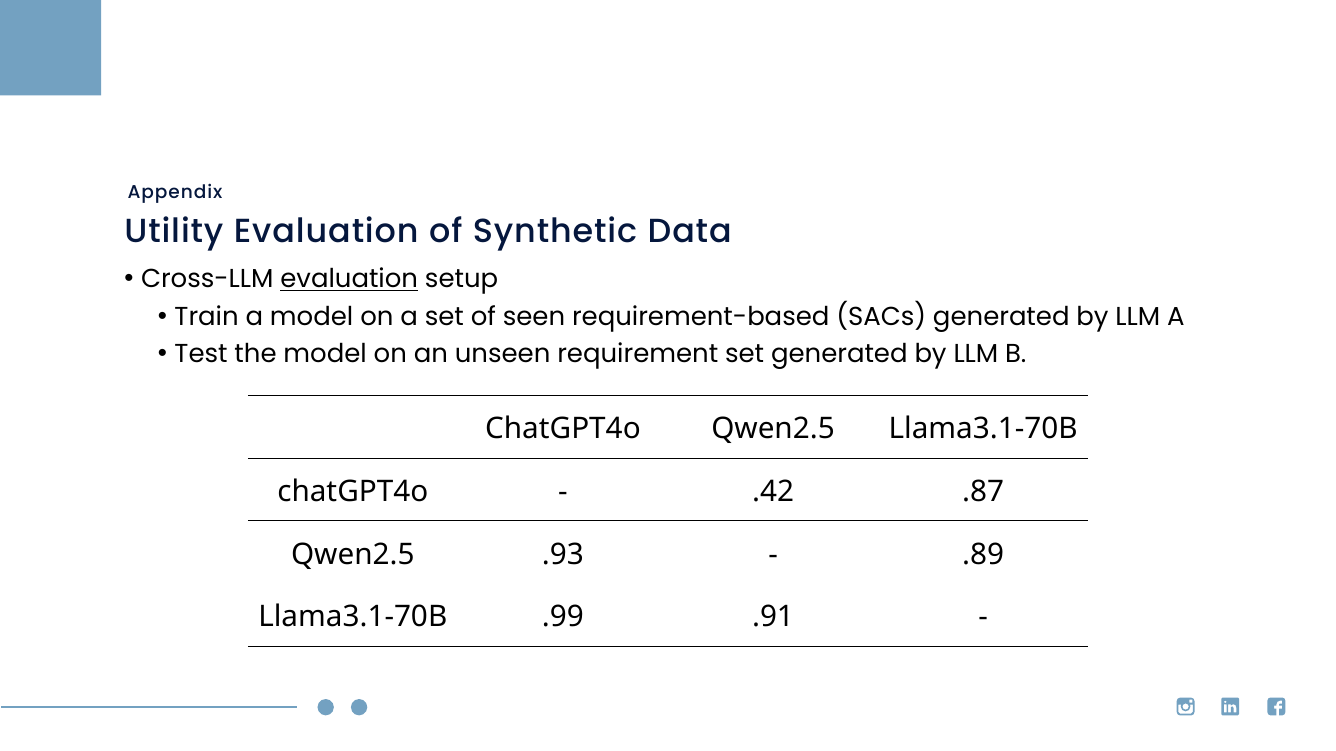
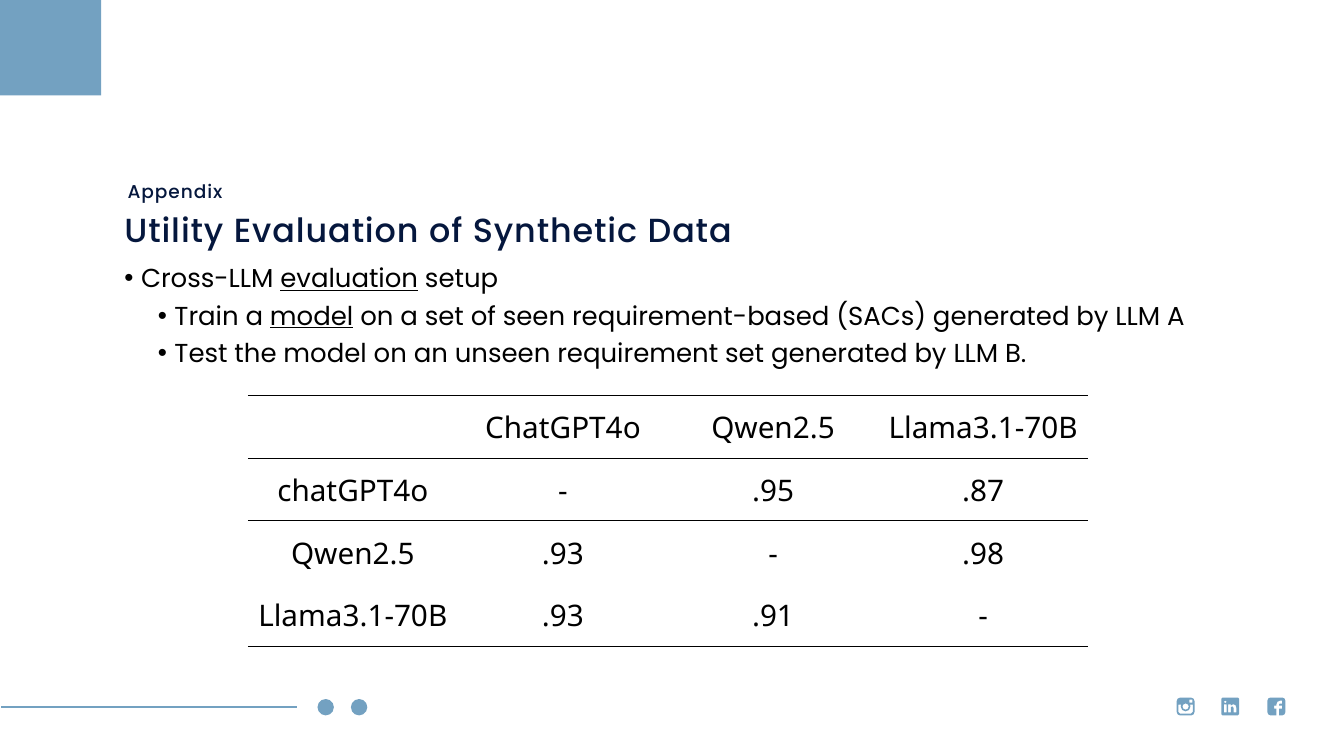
model at (312, 317) underline: none -> present
.42: .42 -> .95
.89: .89 -> .98
Llama3.1-70B .99: .99 -> .93
